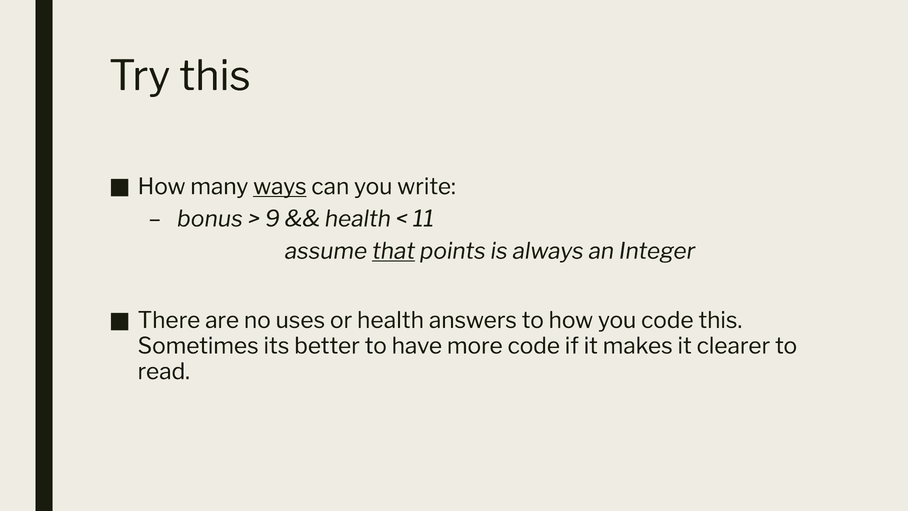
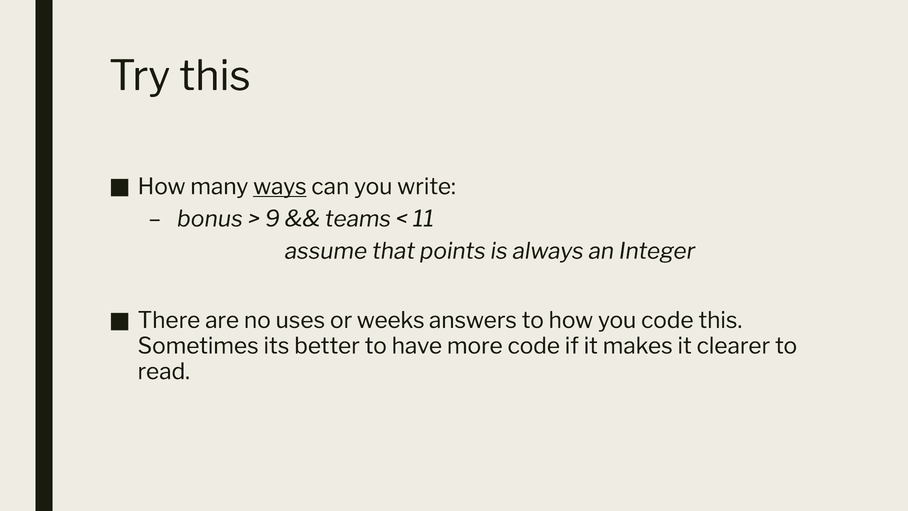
health at (358, 219): health -> teams
that underline: present -> none
or health: health -> weeks
